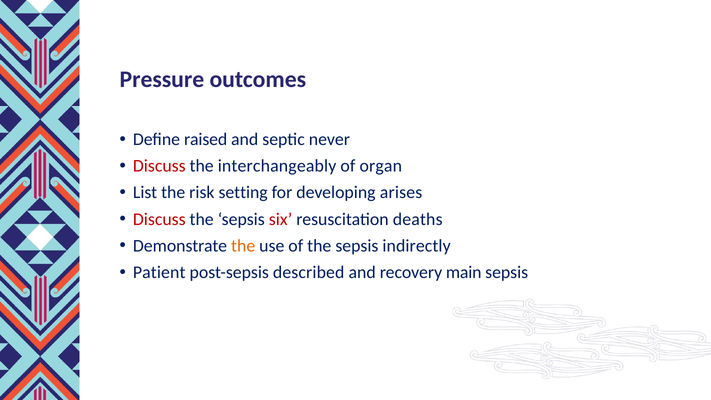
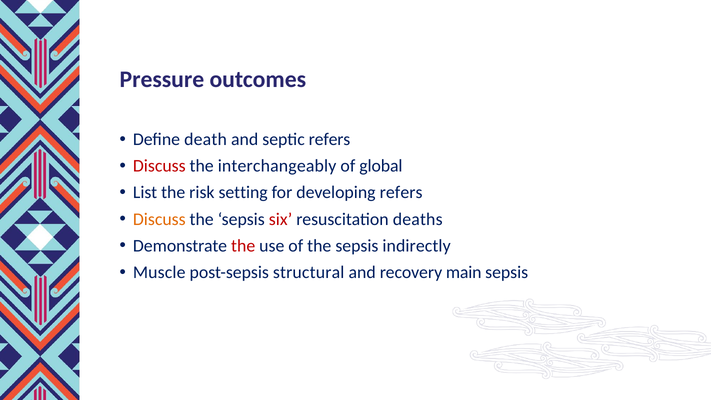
raised: raised -> death
septic never: never -> refers
organ: organ -> global
developing arises: arises -> refers
Discuss at (159, 219) colour: red -> orange
the at (243, 246) colour: orange -> red
Patient: Patient -> Muscle
described: described -> structural
